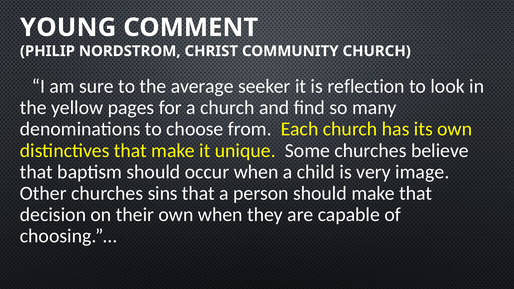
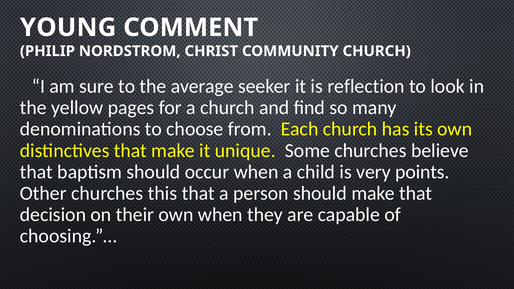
image: image -> points
sins: sins -> this
